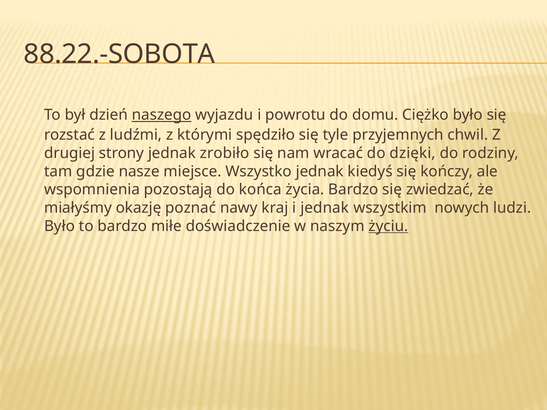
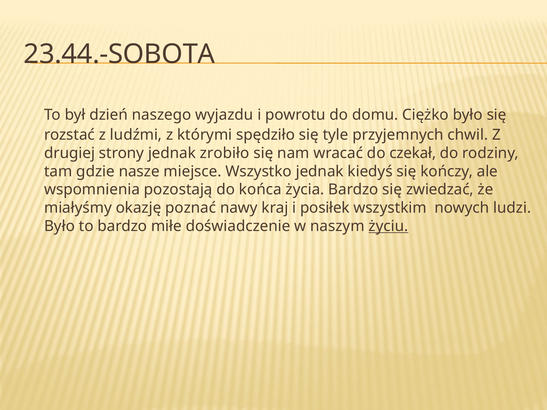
88.22.-SOBOTA: 88.22.-SOBOTA -> 23.44.-SOBOTA
naszego underline: present -> none
dzięki: dzięki -> czekał
i jednak: jednak -> posiłek
